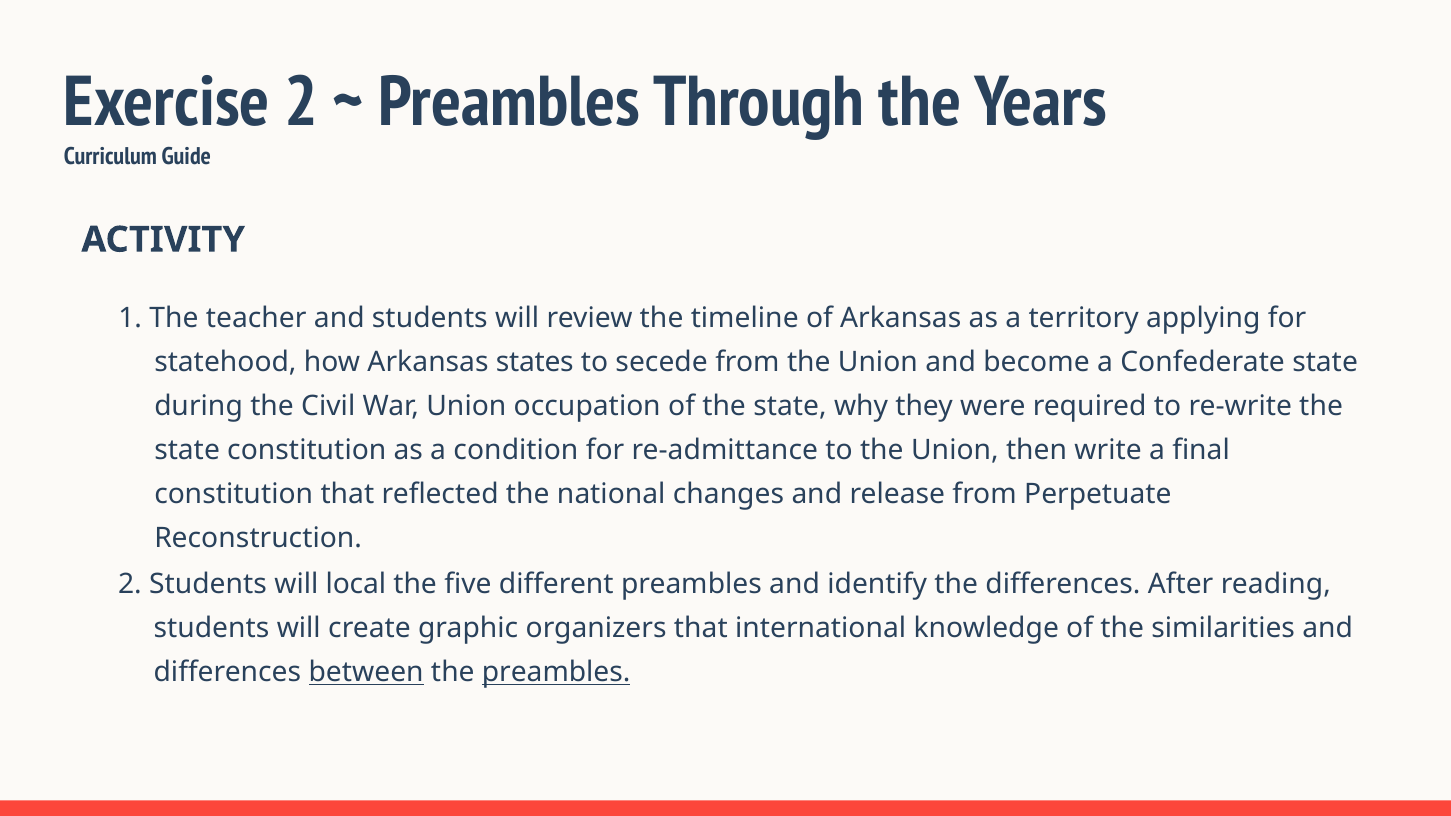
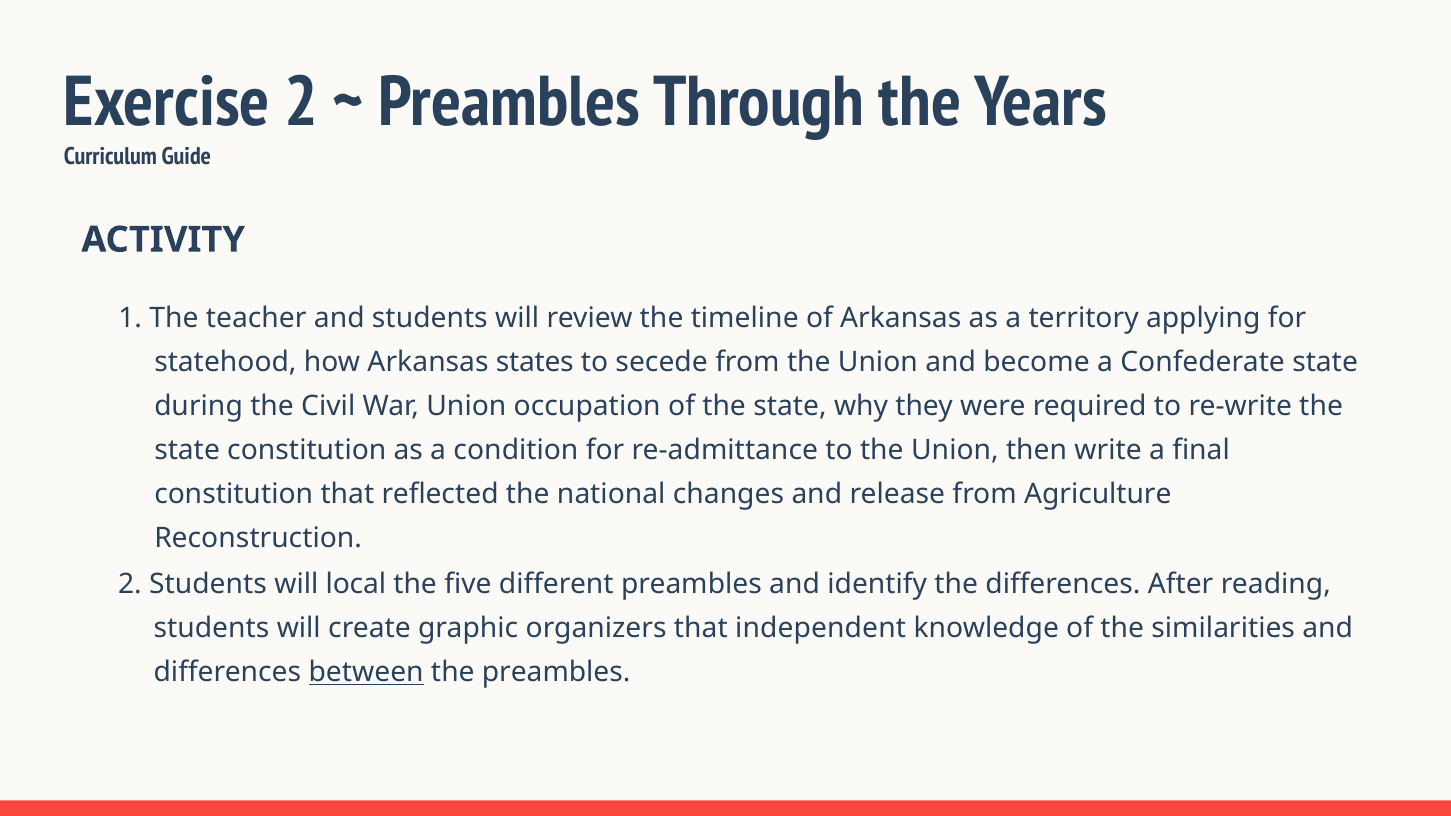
Perpetuate: Perpetuate -> Agriculture
international: international -> independent
preambles at (556, 673) underline: present -> none
